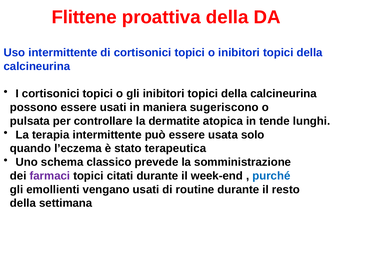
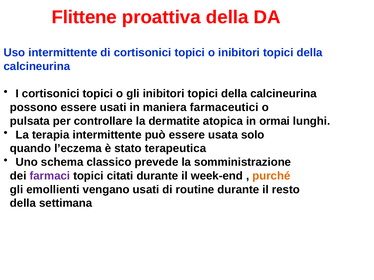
sugeriscono: sugeriscono -> farmaceutici
tende: tende -> ormai
purché colour: blue -> orange
